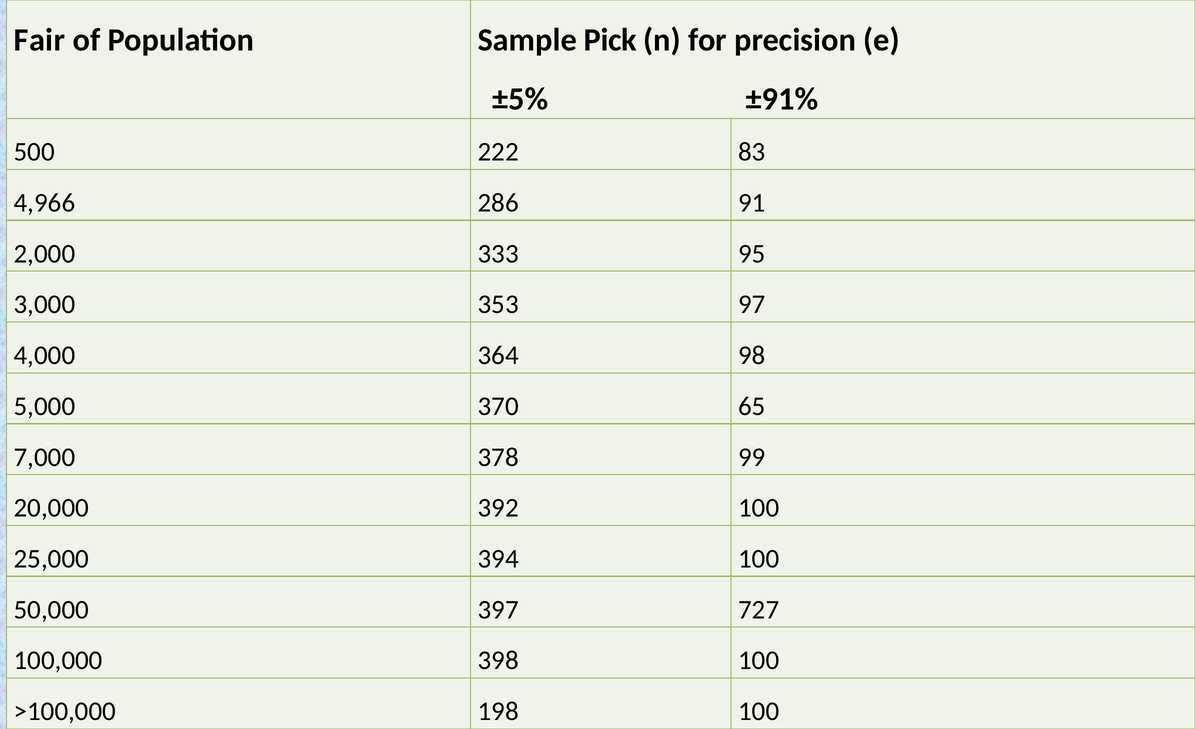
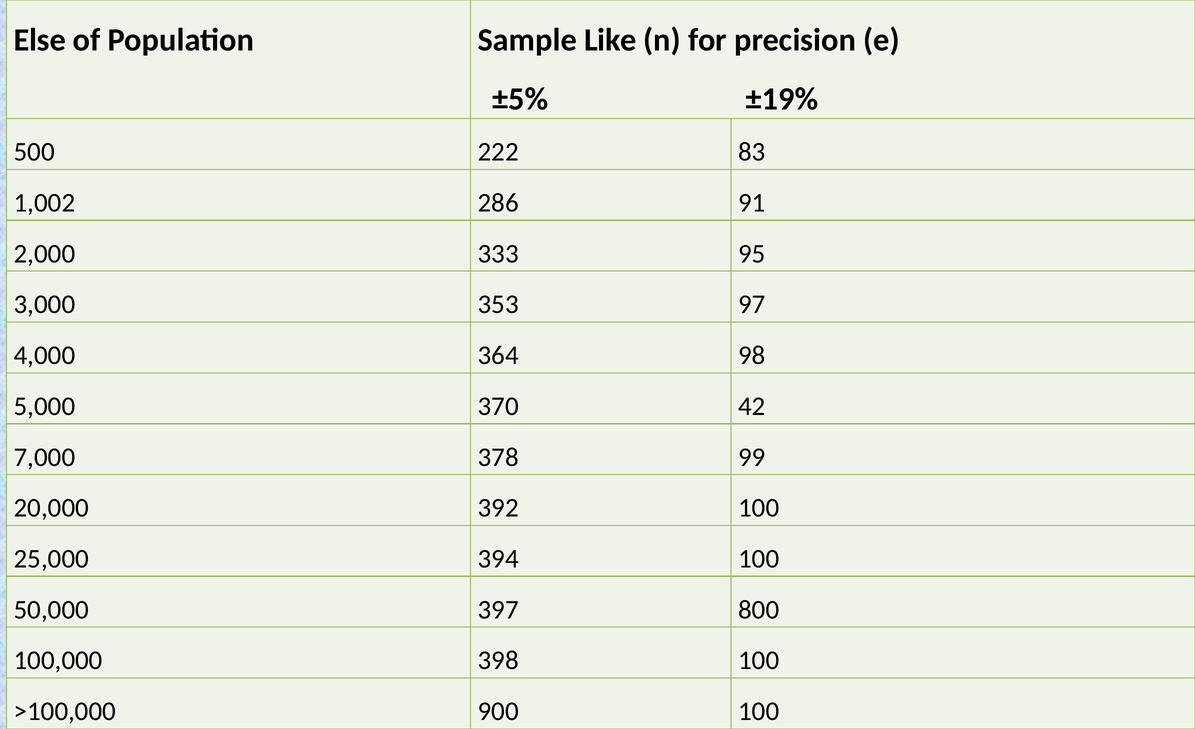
Fair: Fair -> Else
Pick: Pick -> Like
±91%: ±91% -> ±19%
4,966: 4,966 -> 1,002
65: 65 -> 42
727: 727 -> 800
198: 198 -> 900
